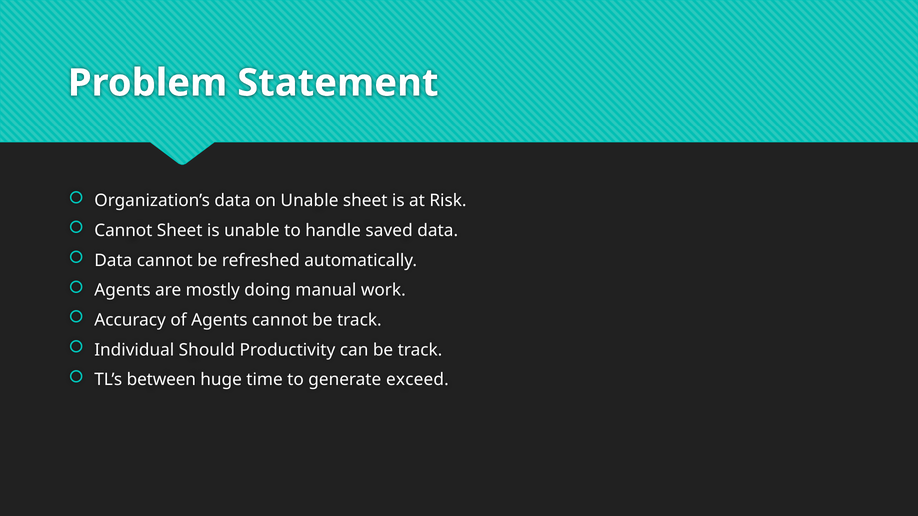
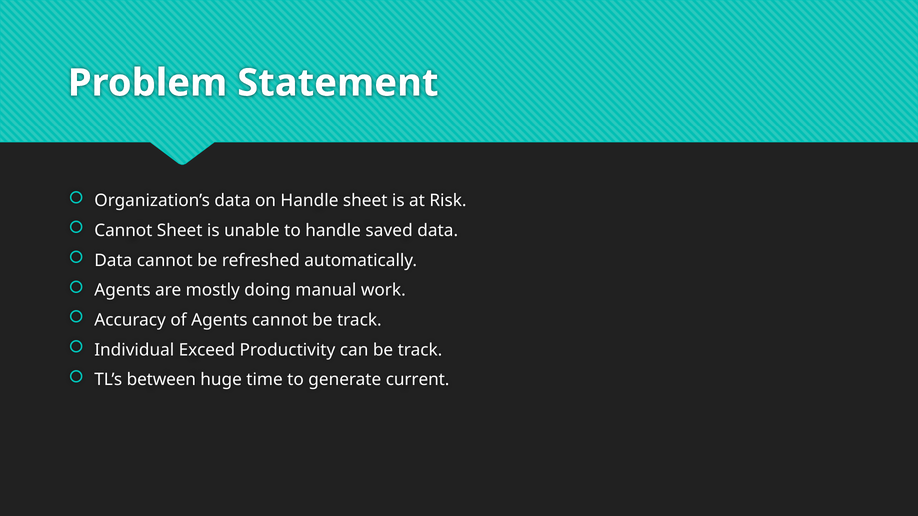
on Unable: Unable -> Handle
Should: Should -> Exceed
exceed: exceed -> current
